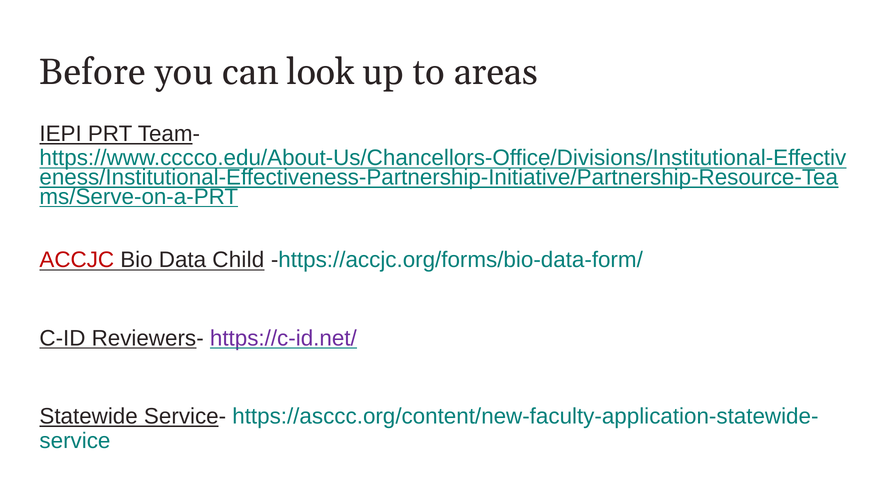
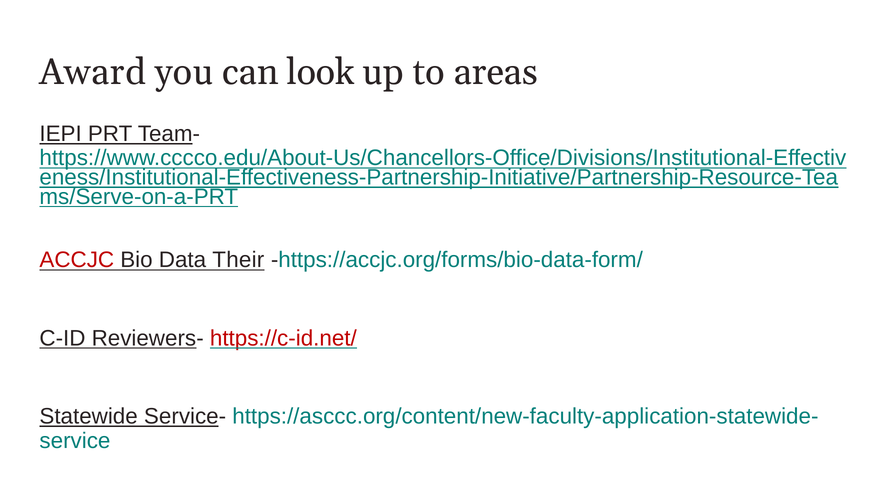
Before: Before -> Award
Child: Child -> Their
https://c-id.net/ colour: purple -> red
